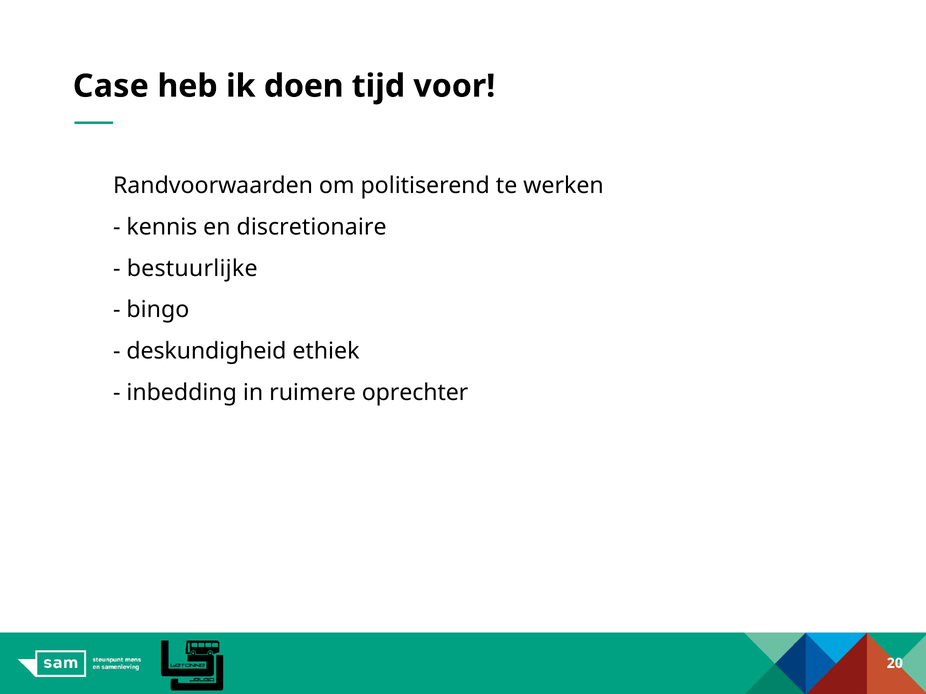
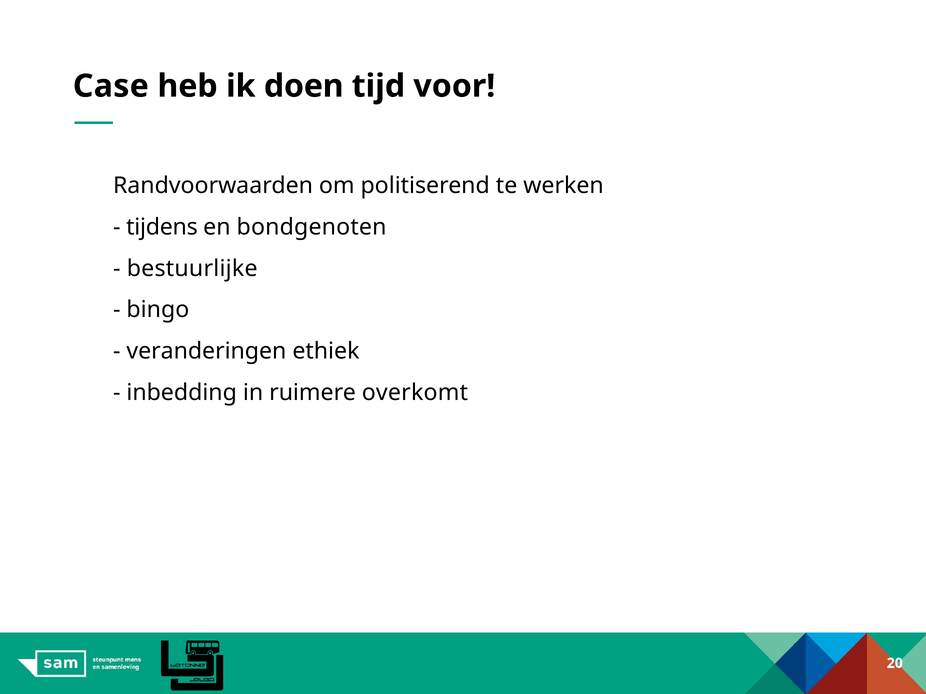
kennis: kennis -> tijdens
discretionaire: discretionaire -> bondgenoten
deskundigheid: deskundigheid -> veranderingen
oprechter: oprechter -> overkomt
